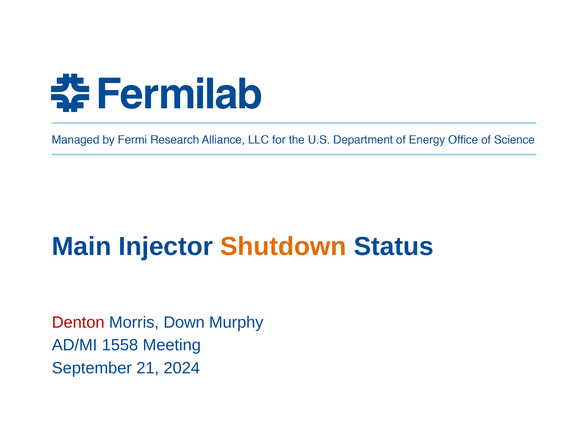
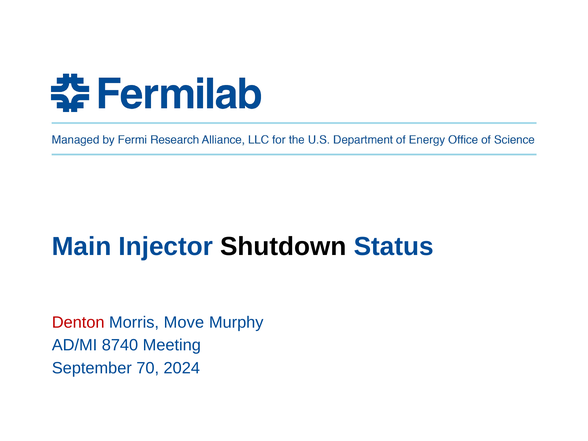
Shutdown colour: orange -> black
Down: Down -> Move
1558: 1558 -> 8740
21: 21 -> 70
